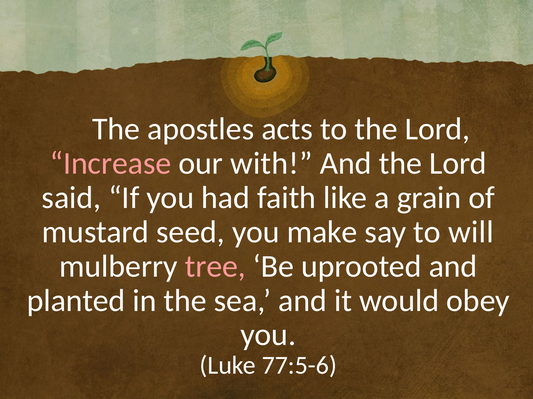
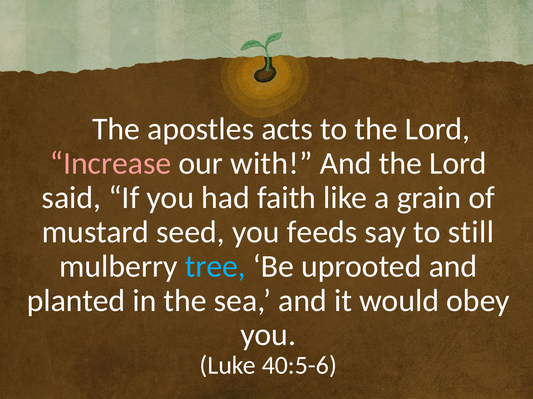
make: make -> feeds
will: will -> still
tree colour: pink -> light blue
77:5-6: 77:5-6 -> 40:5-6
